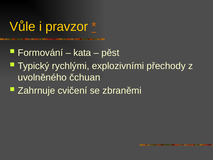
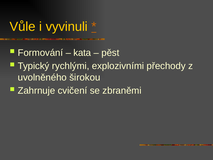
pravzor: pravzor -> vyvinuli
čchuan: čchuan -> širokou
